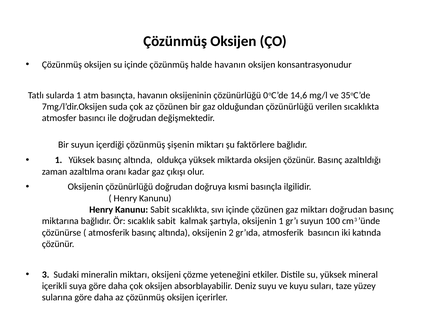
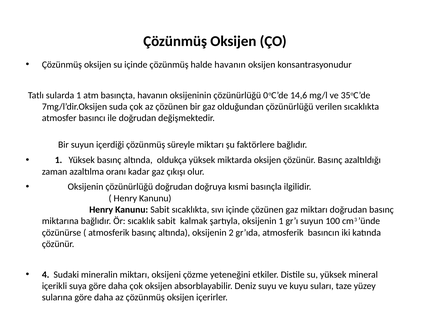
şişenin: şişenin -> süreyle
3: 3 -> 4
